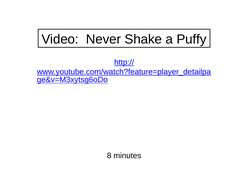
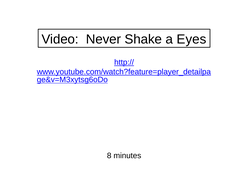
Puffy: Puffy -> Eyes
